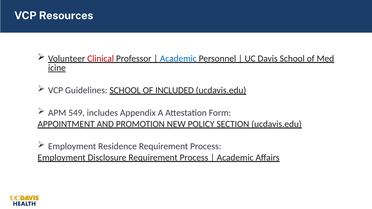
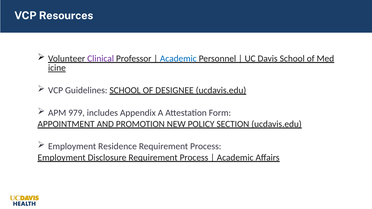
Clinical colour: red -> purple
INCLUDED: INCLUDED -> DESIGNEE
549: 549 -> 979
